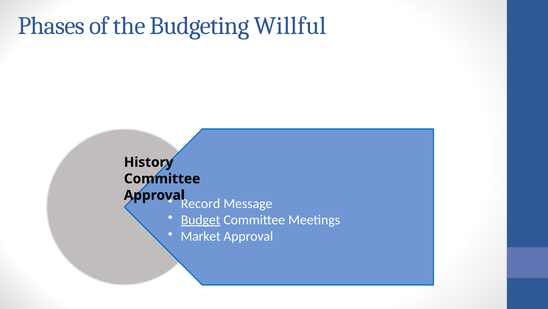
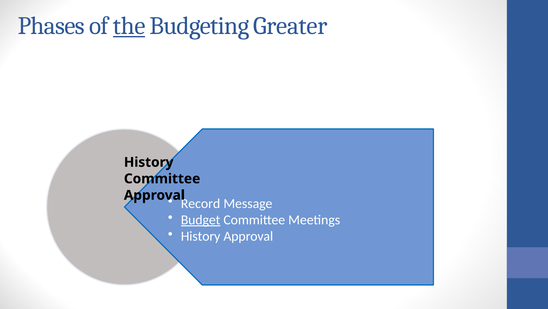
the underline: none -> present
Willful: Willful -> Greater
Market at (201, 236): Market -> History
